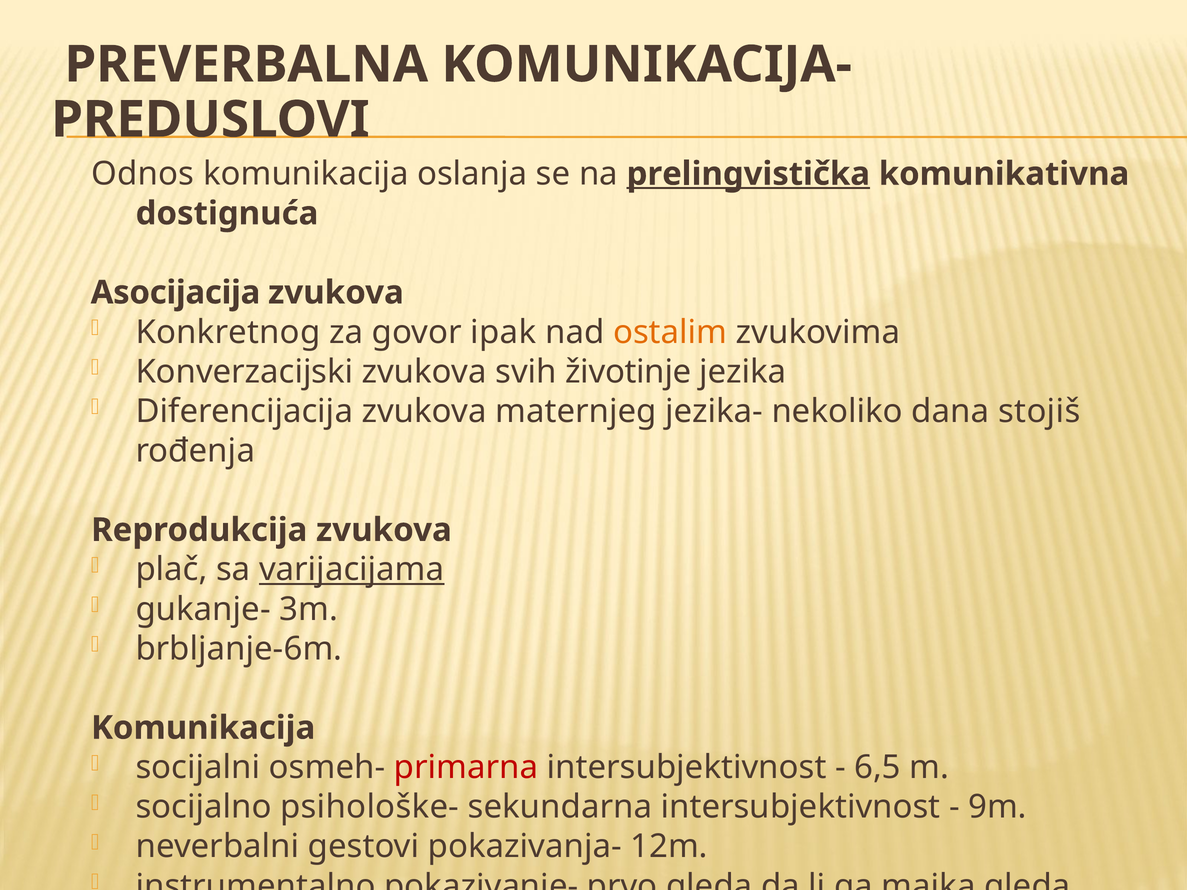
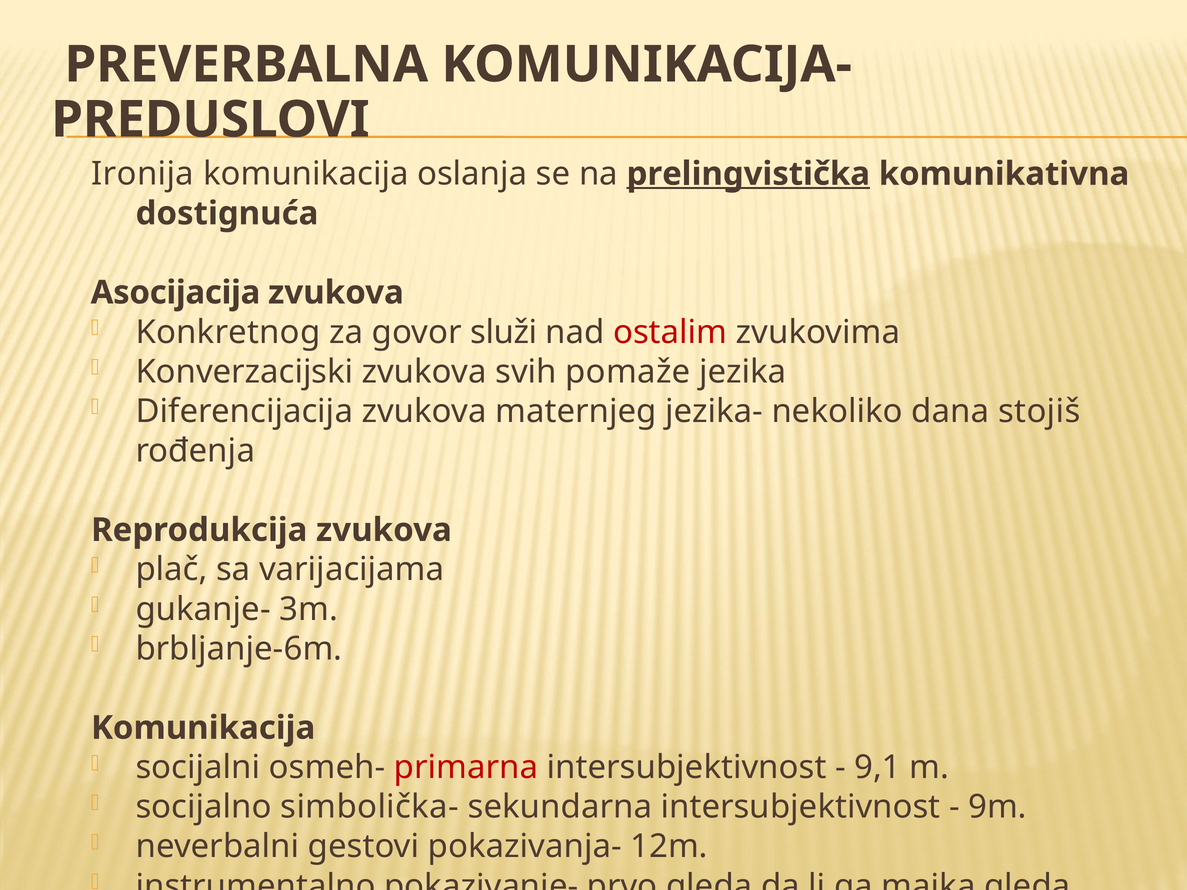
Odnos: Odnos -> Ironija
ipak: ipak -> služi
ostalim colour: orange -> red
životinje: životinje -> pomaže
varijacijama underline: present -> none
6,5: 6,5 -> 9,1
psihološke-: psihološke- -> simbolička-
